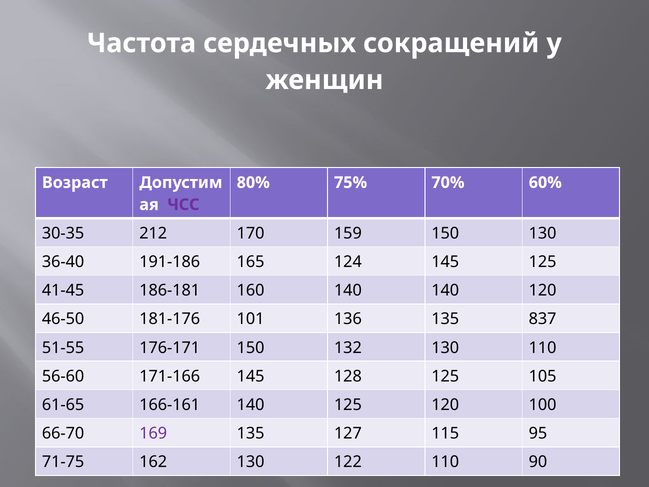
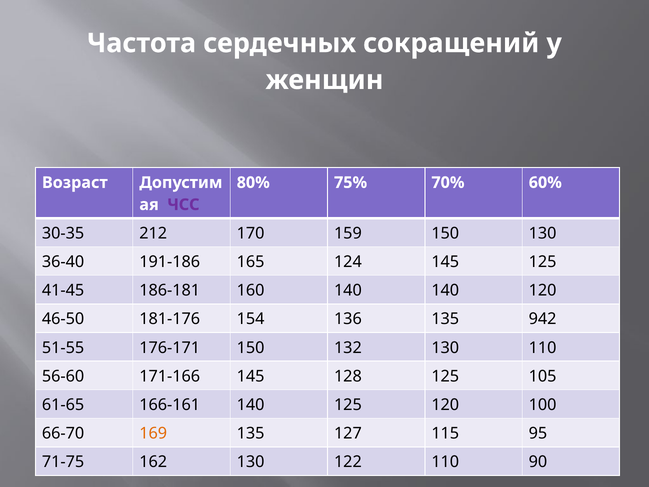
101: 101 -> 154
837: 837 -> 942
169 colour: purple -> orange
